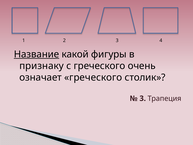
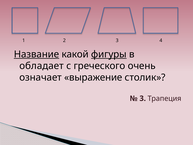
фигуры underline: none -> present
признаку: признаку -> обладает
означает греческого: греческого -> выражение
